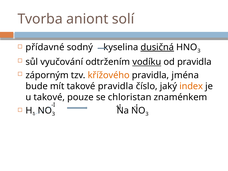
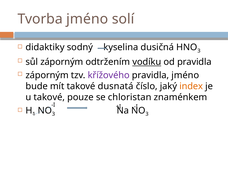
Tvorba aniont: aniont -> jméno
přídavné: přídavné -> didaktiky
dusičná underline: present -> none
sůl vyučování: vyučování -> záporným
křížového colour: orange -> purple
pravidla jména: jména -> jméno
takové pravidla: pravidla -> dusnatá
